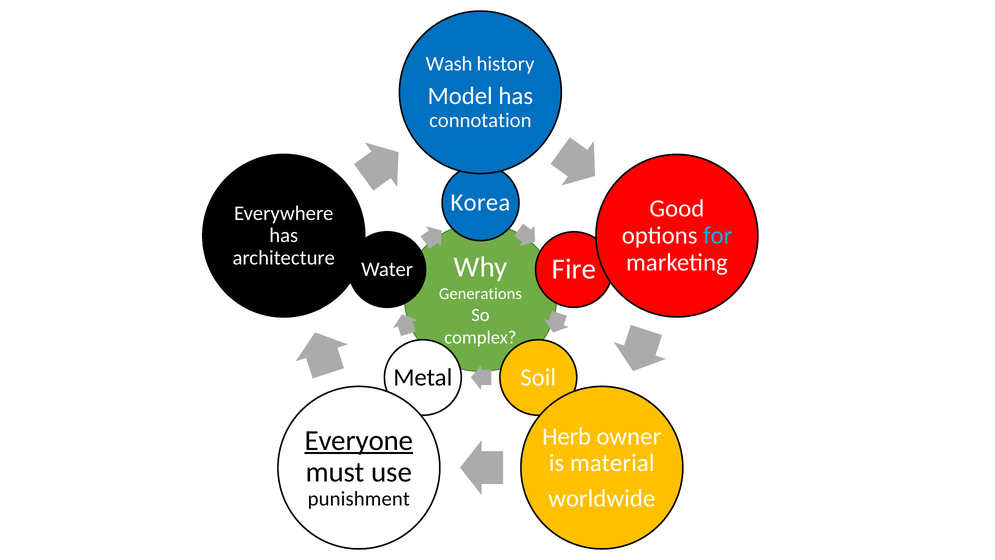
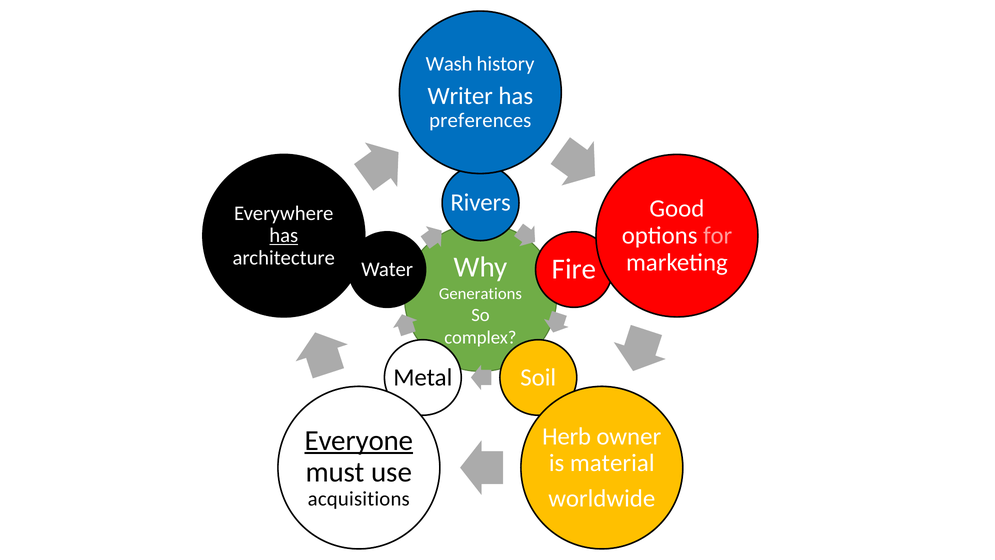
Model: Model -> Writer
connotation: connotation -> preferences
Korea: Korea -> Rivers
for colour: light blue -> pink
has at (284, 235) underline: none -> present
punishment: punishment -> acquisitions
